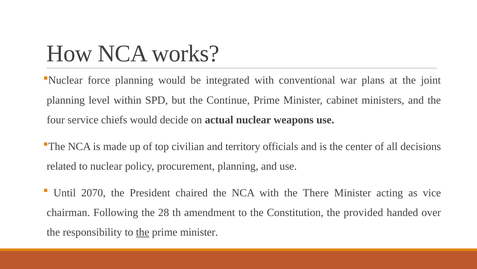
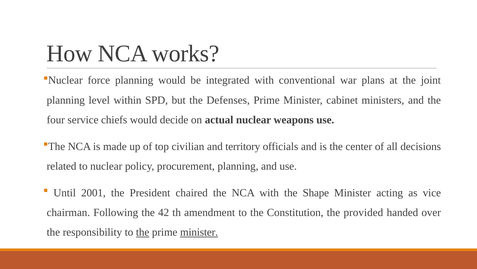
Continue: Continue -> Defenses
2070: 2070 -> 2001
There: There -> Shape
28: 28 -> 42
minister at (199, 232) underline: none -> present
